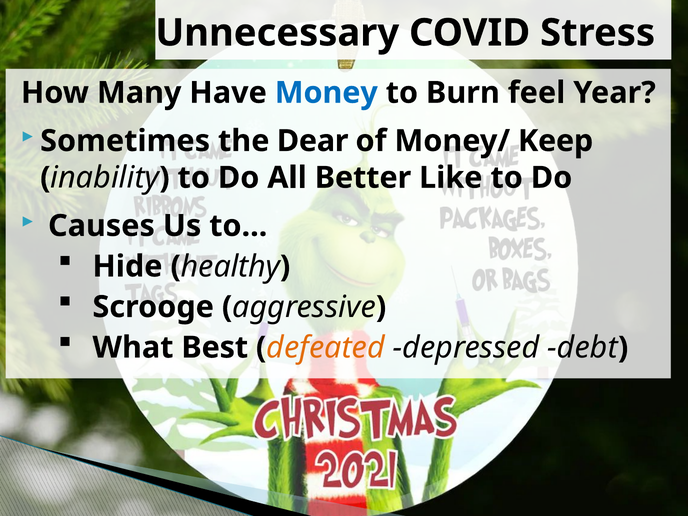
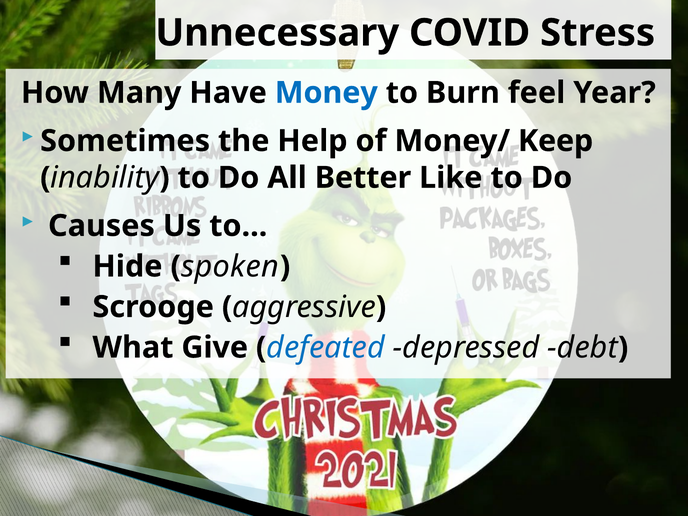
Dear: Dear -> Help
healthy: healthy -> spoken
Best: Best -> Give
defeated colour: orange -> blue
